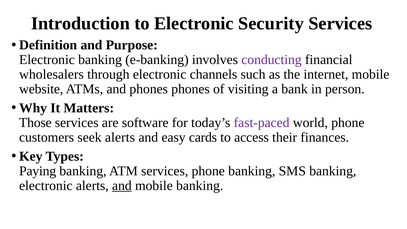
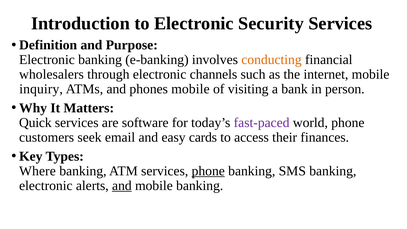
conducting colour: purple -> orange
website: website -> inquiry
phones phones: phones -> mobile
Those: Those -> Quick
seek alerts: alerts -> email
Paying: Paying -> Where
phone at (208, 171) underline: none -> present
